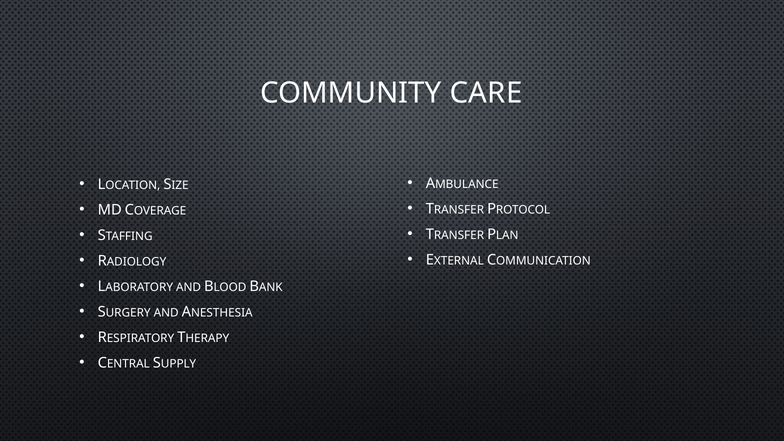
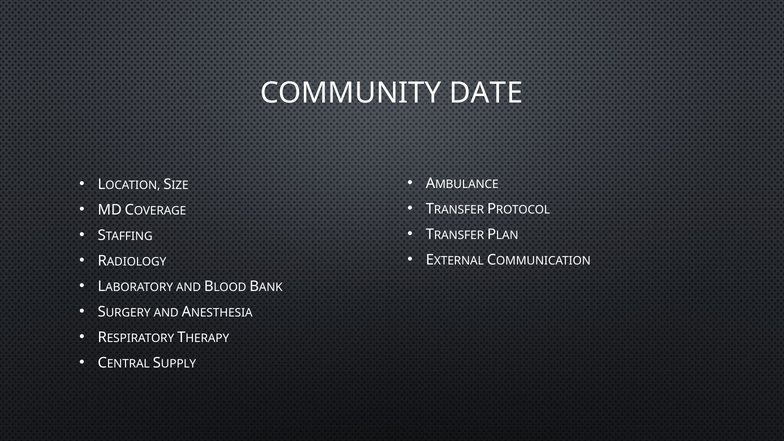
CARE: CARE -> DATE
